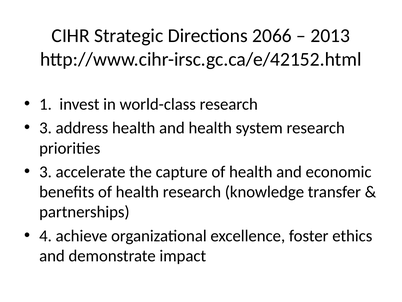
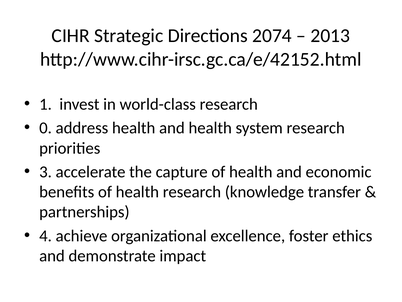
2066: 2066 -> 2074
3 at (46, 128): 3 -> 0
